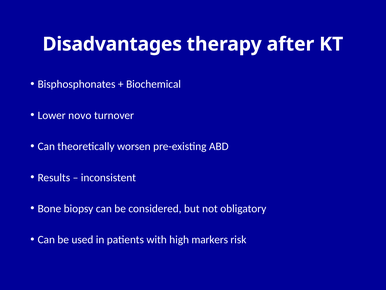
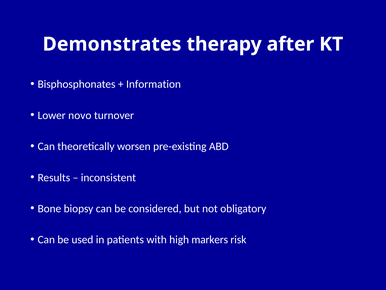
Disadvantages: Disadvantages -> Demonstrates
Biochemical: Biochemical -> Information
